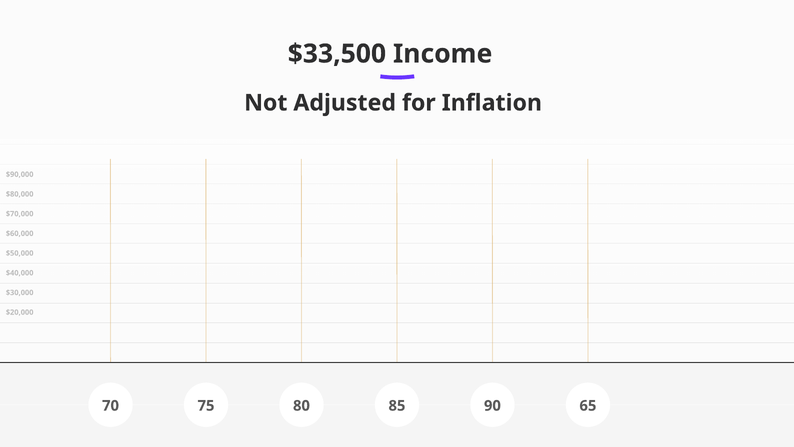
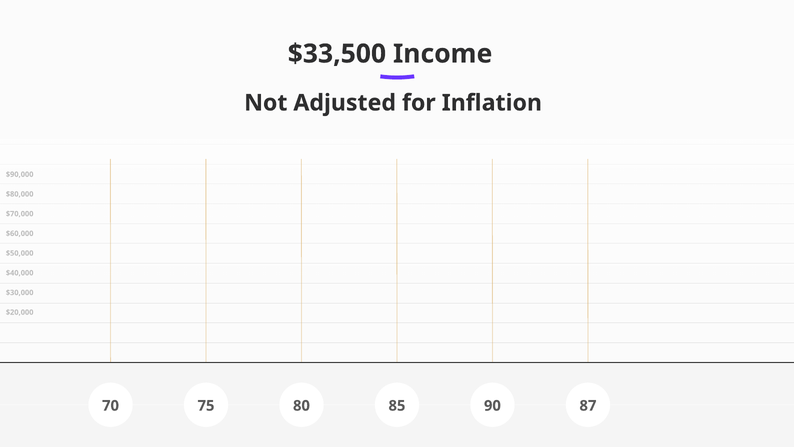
65: 65 -> 87
